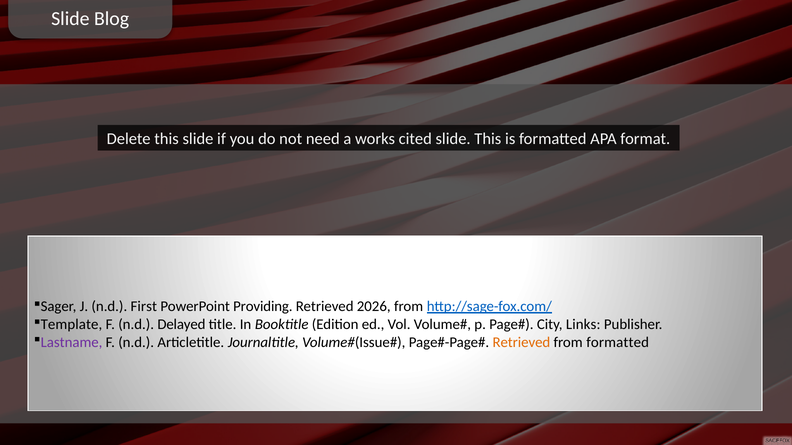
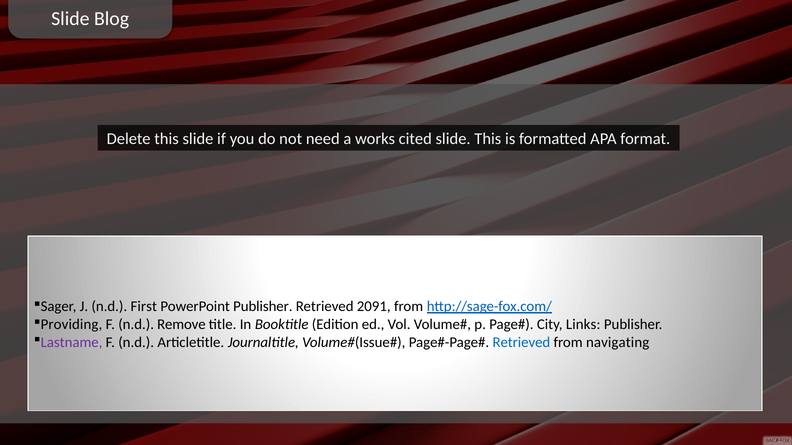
PowerPoint Providing: Providing -> Publisher
2026: 2026 -> 2091
Template: Template -> Providing
Delayed: Delayed -> Remove
Retrieved at (521, 343) colour: orange -> blue
from formatted: formatted -> navigating
